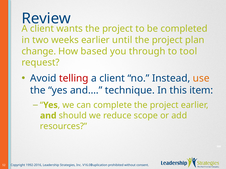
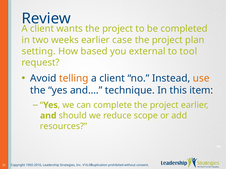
until: until -> case
change: change -> setting
through: through -> external
telling colour: red -> orange
